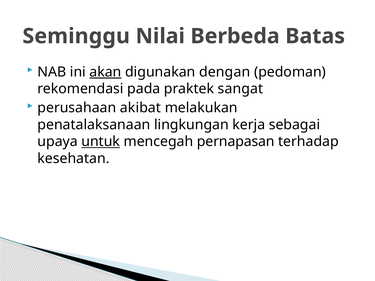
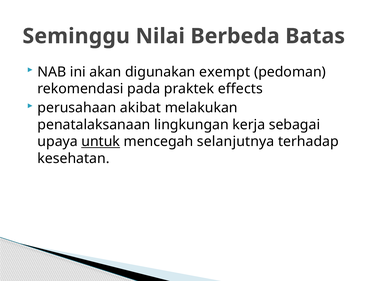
akan underline: present -> none
dengan: dengan -> exempt
sangat: sangat -> effects
pernapasan: pernapasan -> selanjutnya
